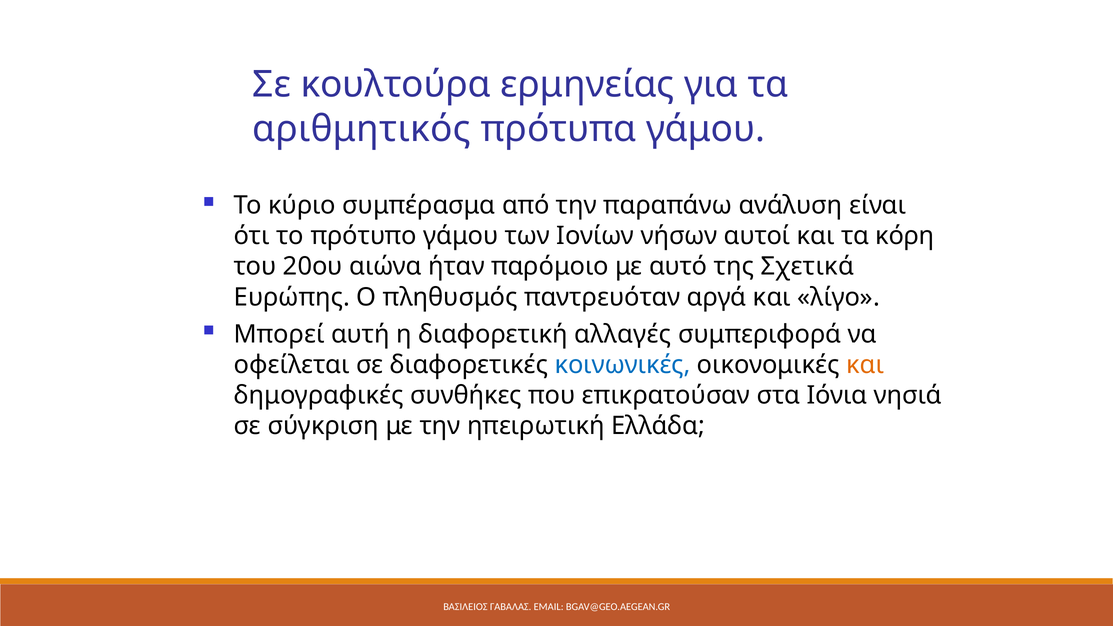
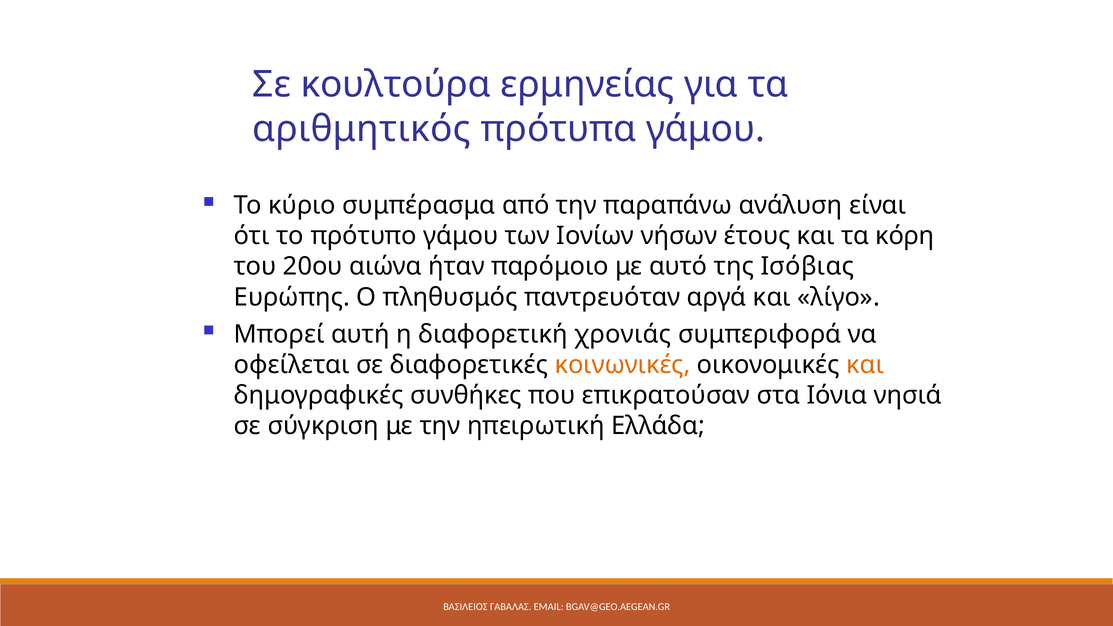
αυτοί: αυτοί -> έτους
Σχετικά: Σχετικά -> Ισόβιας
αλλαγές: αλλαγές -> χρονιάς
κοινωνικές colour: blue -> orange
